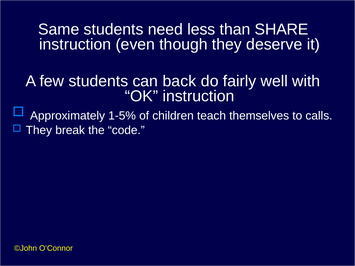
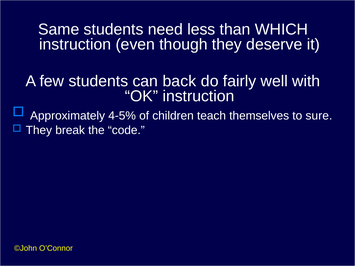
SHARE: SHARE -> WHICH
1-5%: 1-5% -> 4-5%
calls: calls -> sure
